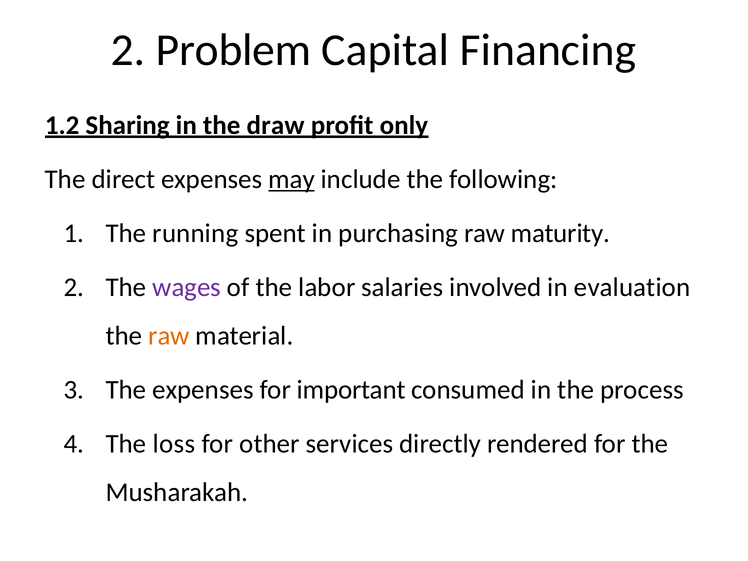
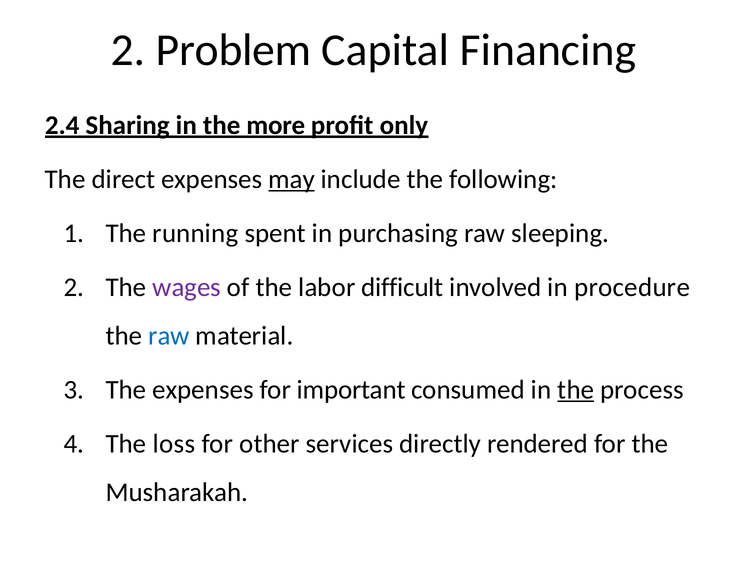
1.2: 1.2 -> 2.4
draw: draw -> more
maturity: maturity -> sleeping
salaries: salaries -> difficult
evaluation: evaluation -> procedure
raw at (169, 336) colour: orange -> blue
the at (576, 390) underline: none -> present
